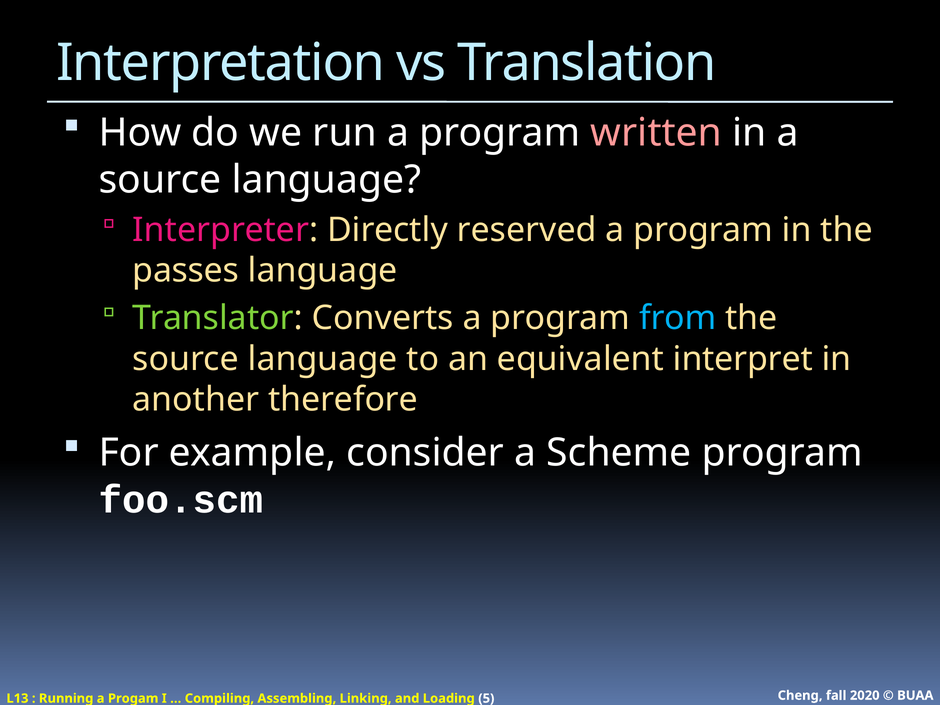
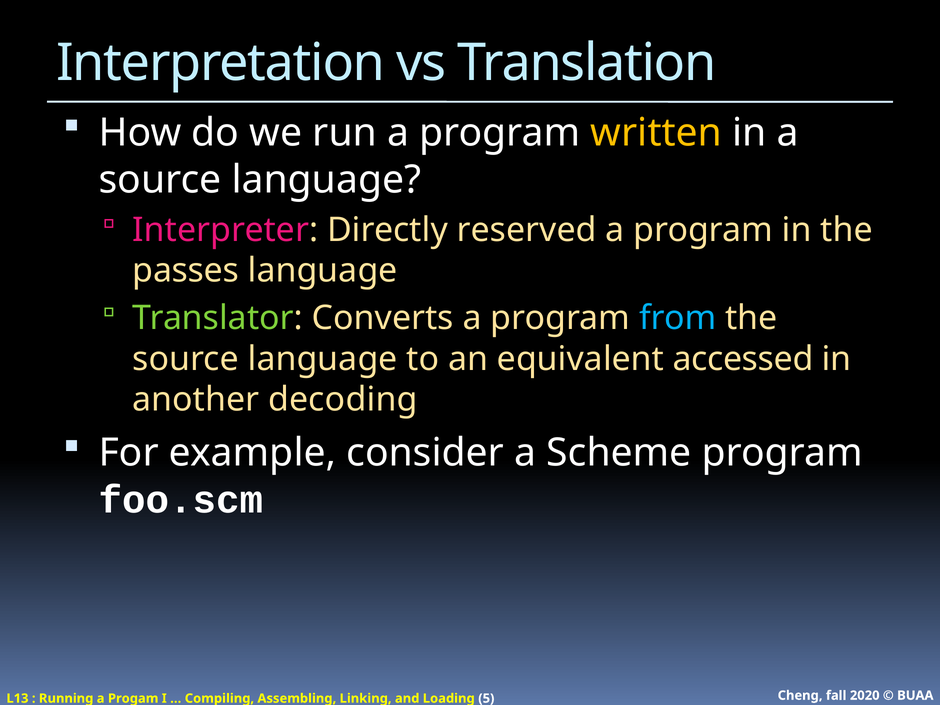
written colour: pink -> yellow
interpret: interpret -> accessed
therefore: therefore -> decoding
